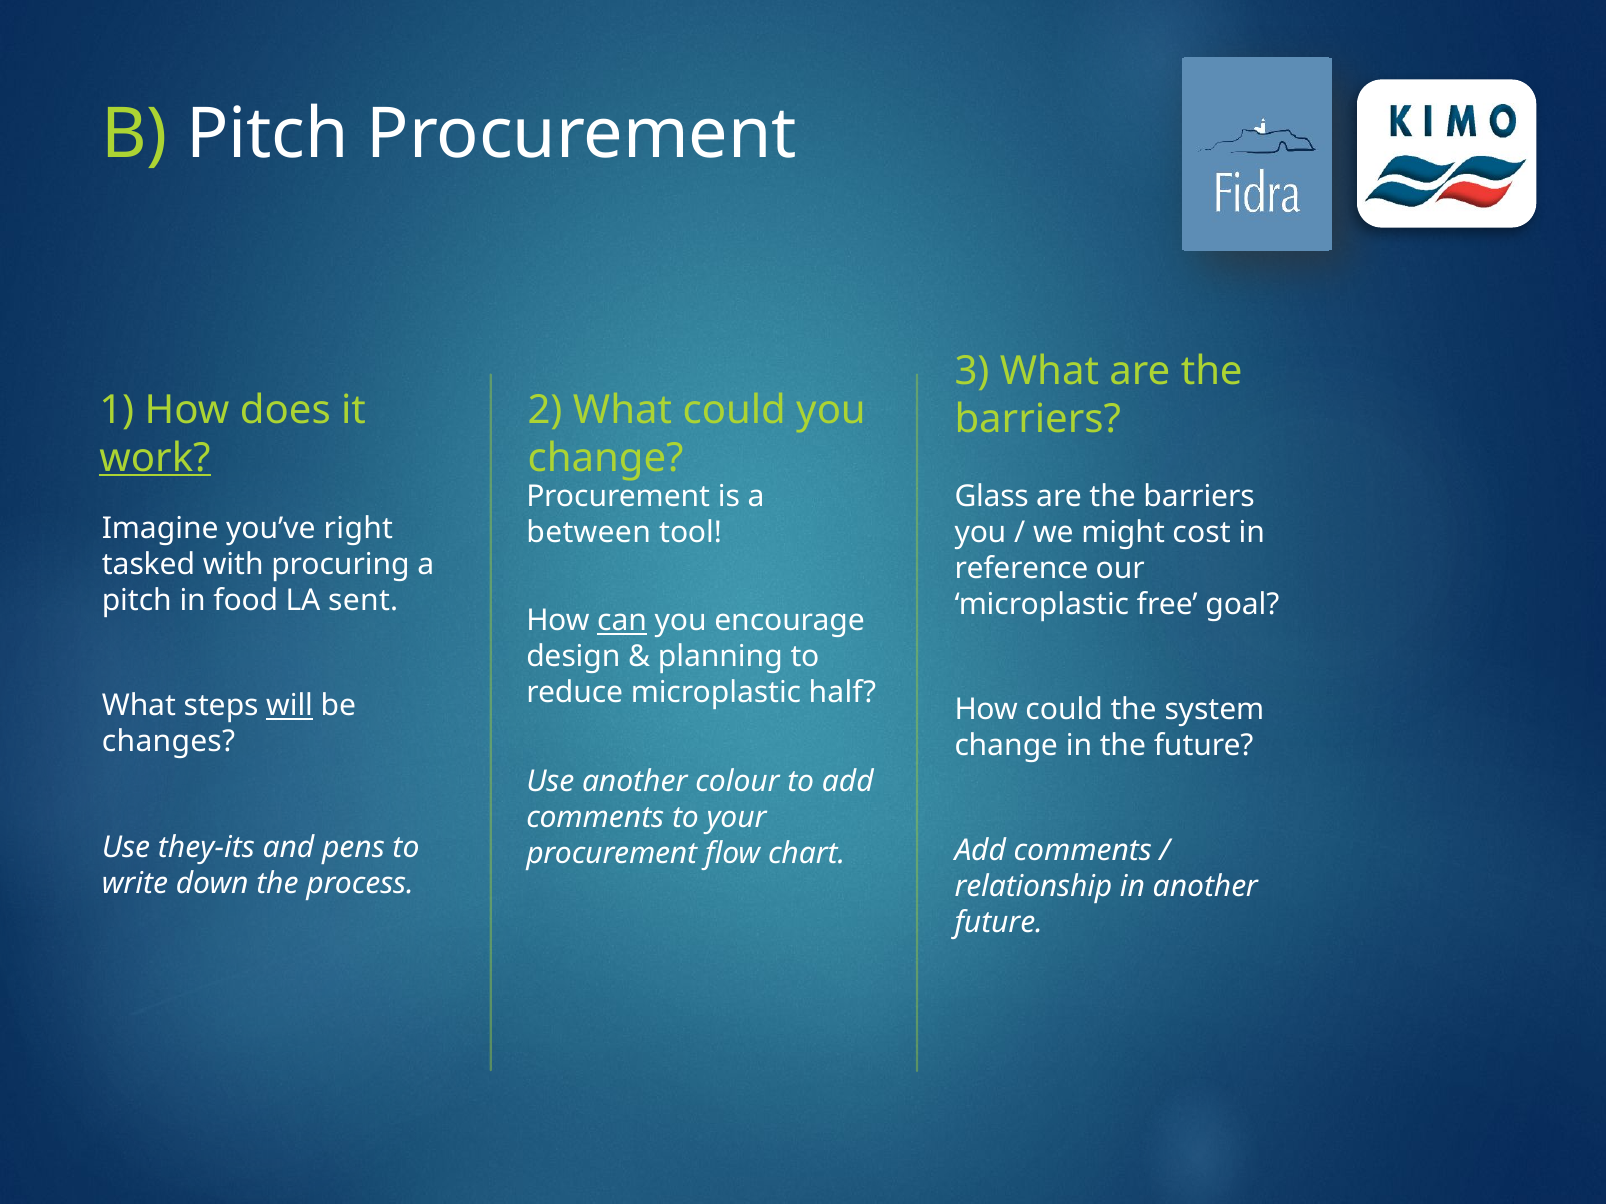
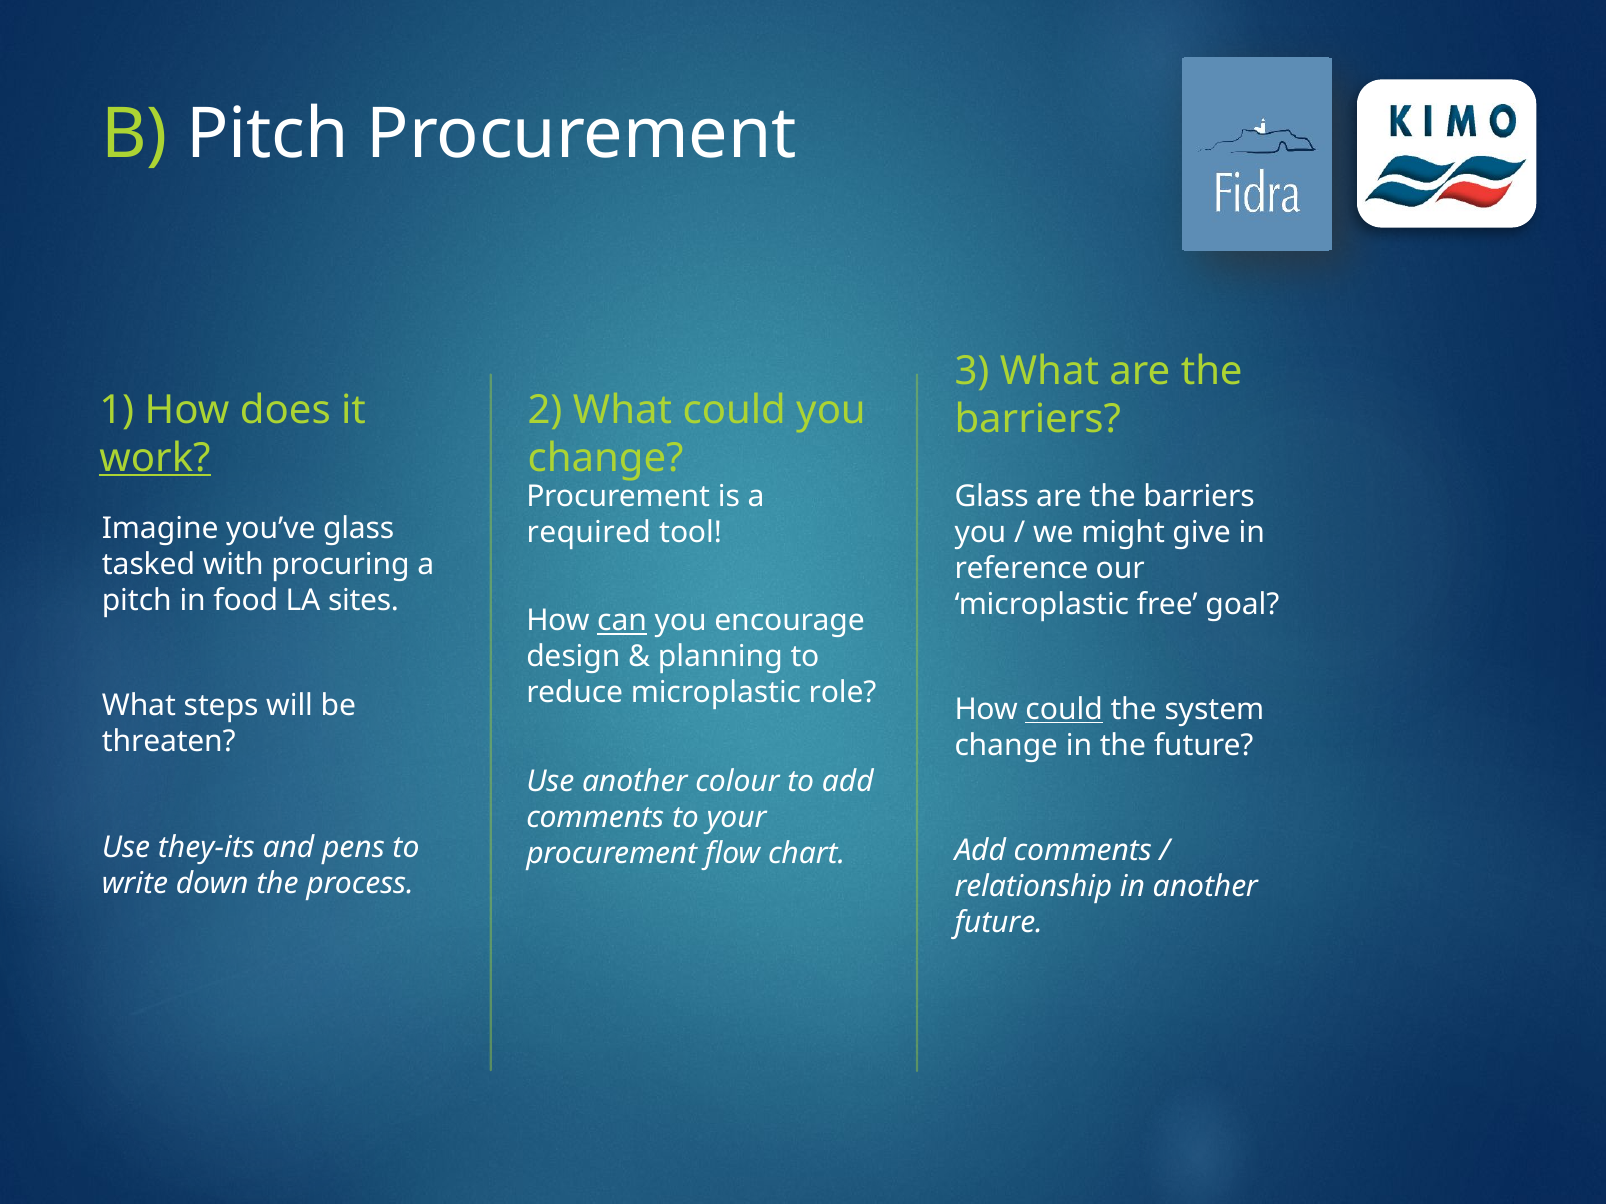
you’ve right: right -> glass
between: between -> required
cost: cost -> give
sent: sent -> sites
half: half -> role
will underline: present -> none
could at (1064, 710) underline: none -> present
changes: changes -> threaten
